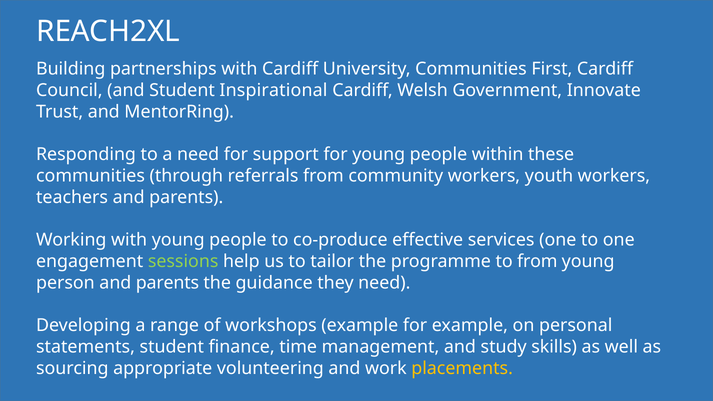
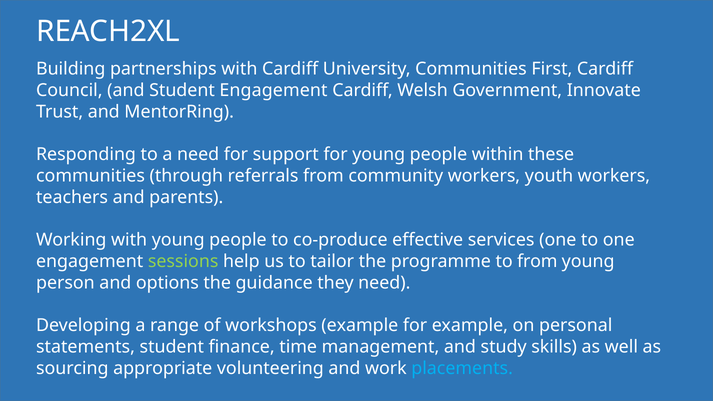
Student Inspirational: Inspirational -> Engagement
person and parents: parents -> options
placements colour: yellow -> light blue
